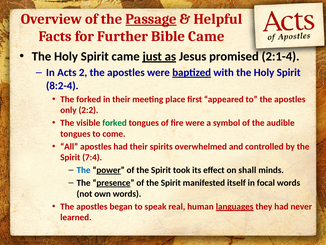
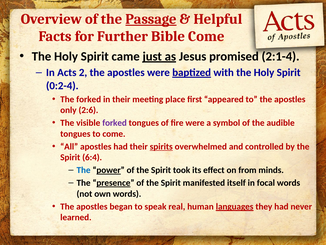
Bible Came: Came -> Come
8:2-4: 8:2-4 -> 0:2-4
2:2: 2:2 -> 2:6
forked at (115, 123) colour: green -> purple
spirits underline: none -> present
7:4: 7:4 -> 6:4
shall: shall -> from
